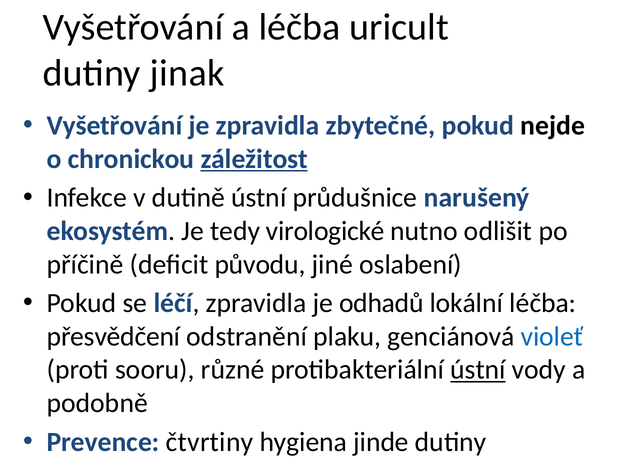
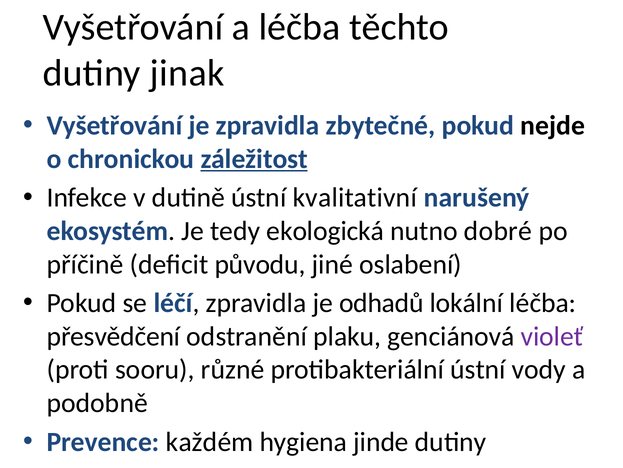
uricult: uricult -> těchto
průdušnice: průdušnice -> kvalitativní
virologické: virologické -> ekologická
odlišit: odlišit -> dobré
violeť colour: blue -> purple
ústní at (478, 369) underline: present -> none
čtvrtiny: čtvrtiny -> každém
